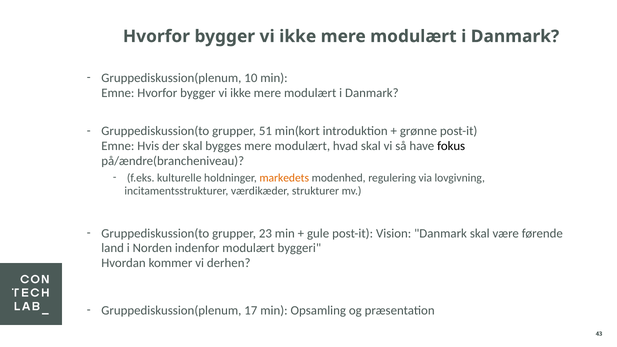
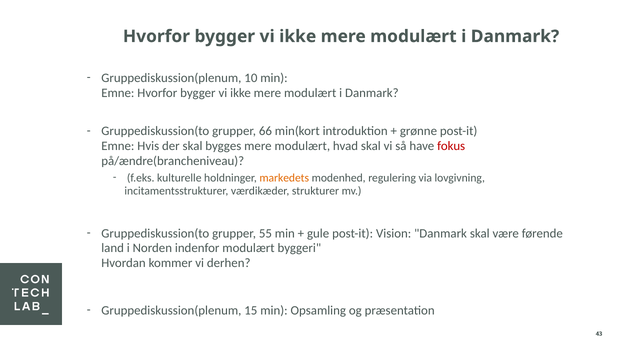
51: 51 -> 66
fokus colour: black -> red
23: 23 -> 55
17: 17 -> 15
